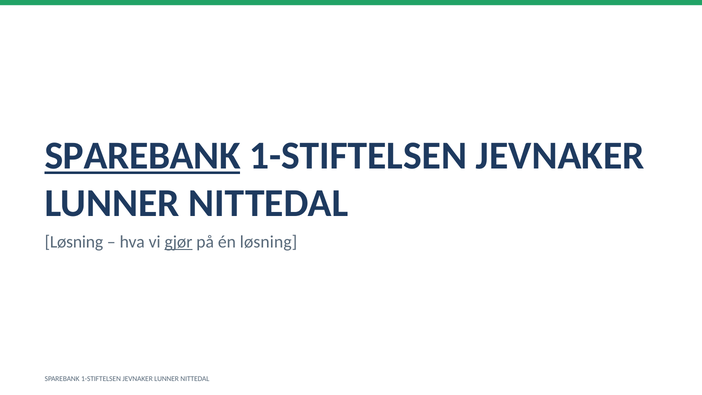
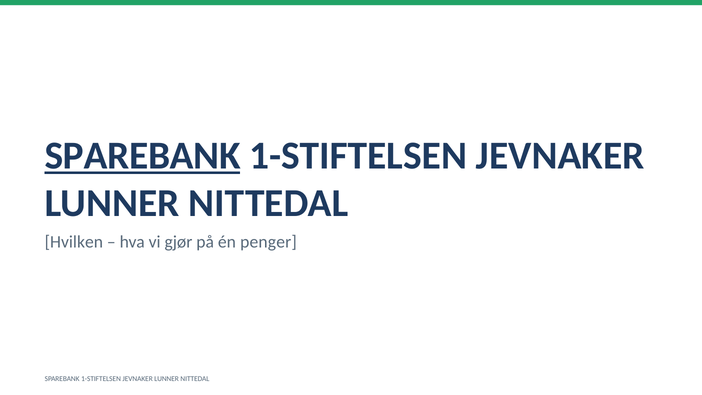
Løsning at (74, 242): Løsning -> Hvilken
gjør underline: present -> none
én løsning: løsning -> penger
